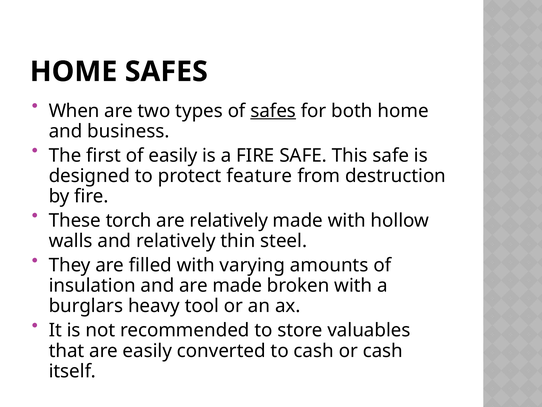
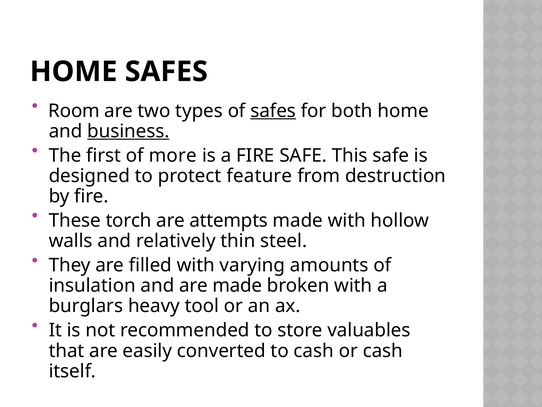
When: When -> Room
business underline: none -> present
of easily: easily -> more
are relatively: relatively -> attempts
